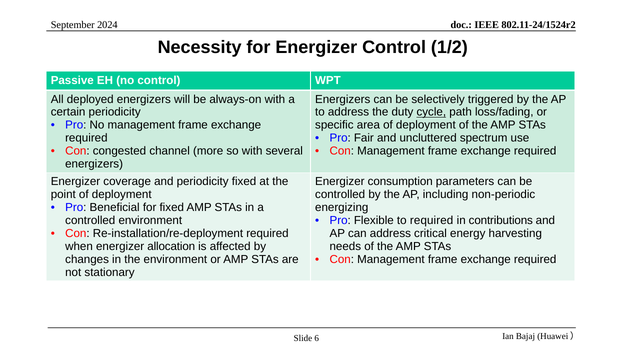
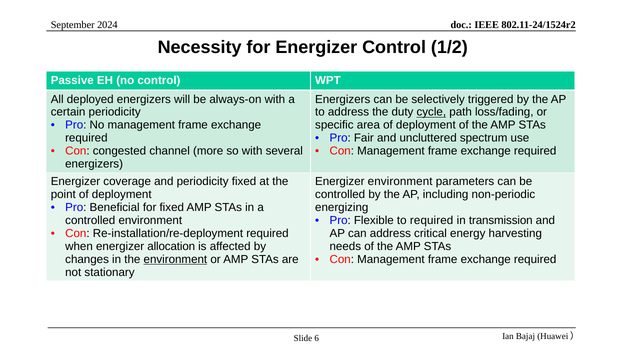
Energizer consumption: consumption -> environment
contributions: contributions -> transmission
environment at (175, 259) underline: none -> present
